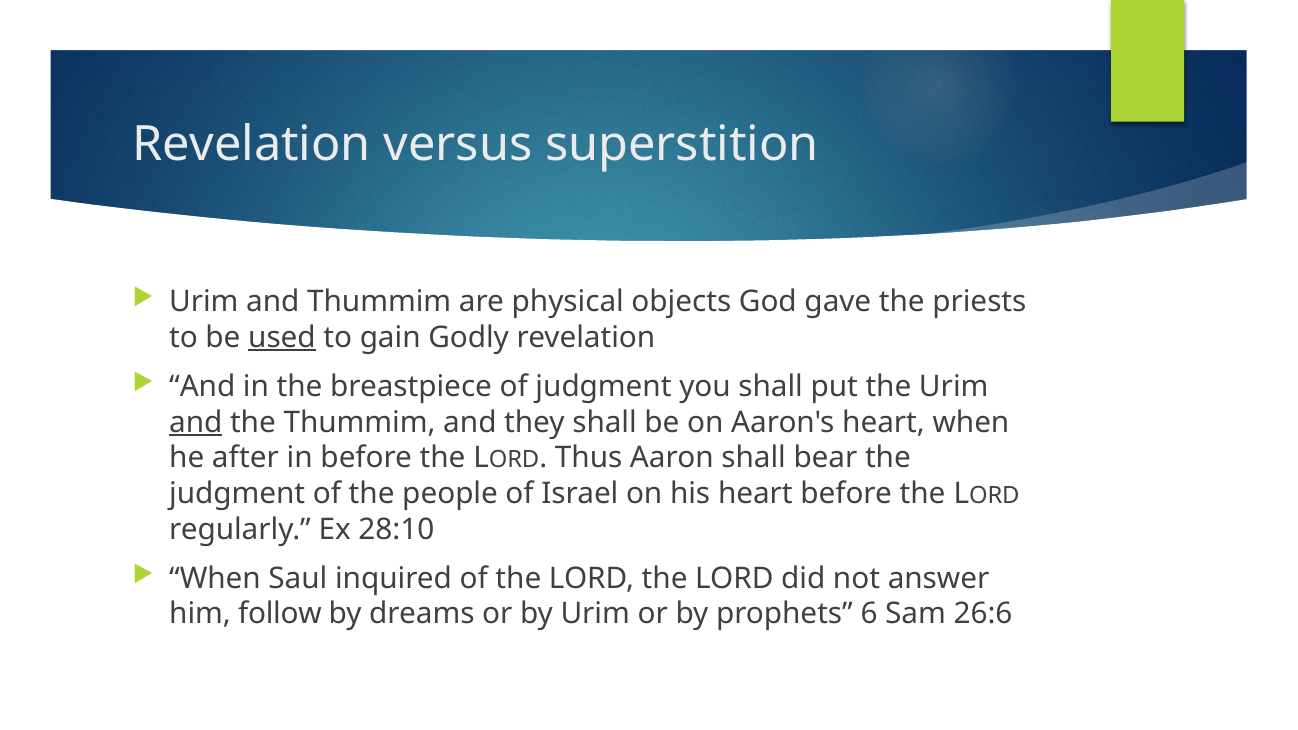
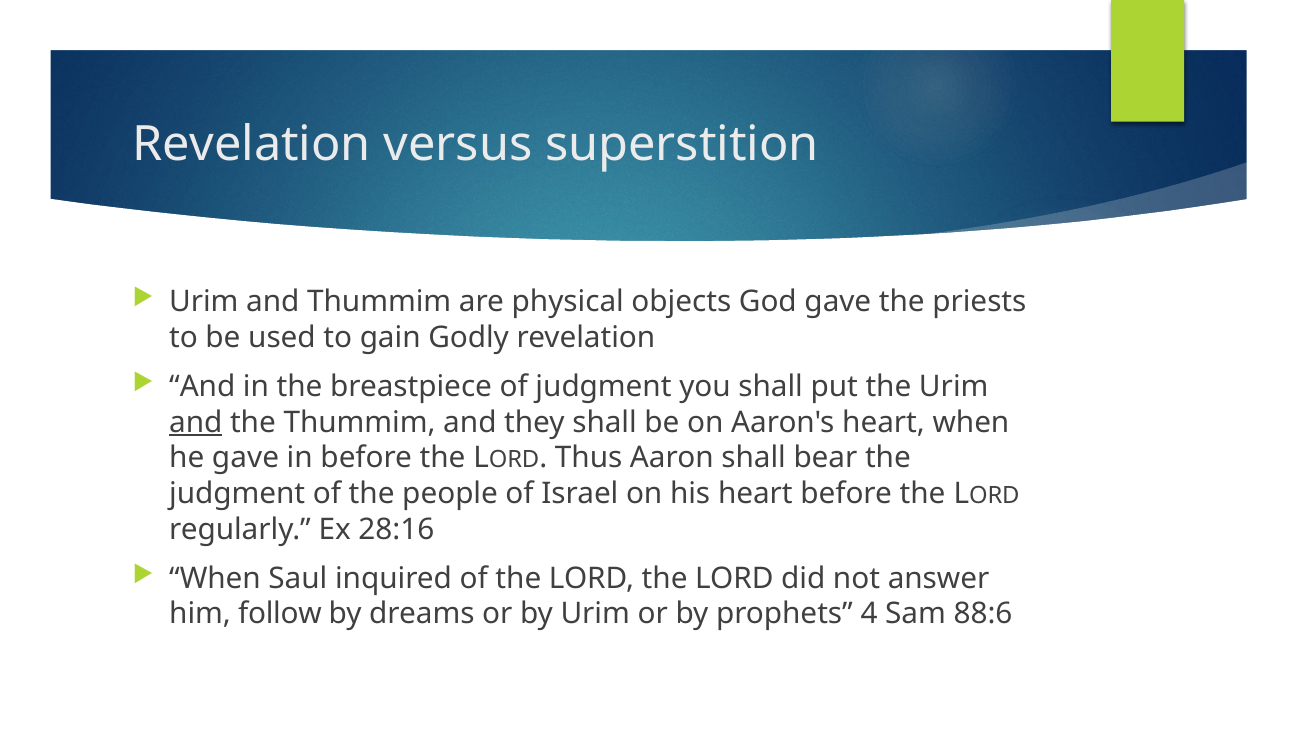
used underline: present -> none
he after: after -> gave
28:10: 28:10 -> 28:16
6: 6 -> 4
26:6: 26:6 -> 88:6
